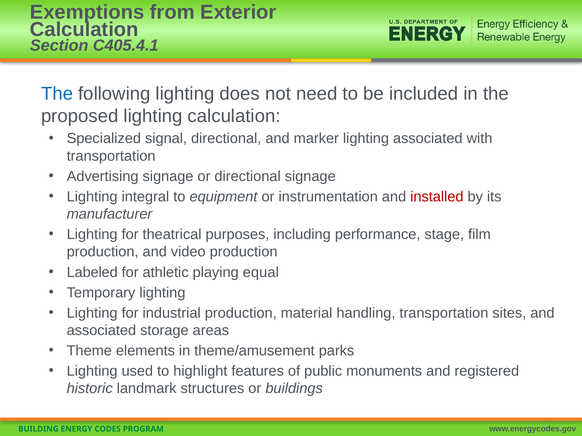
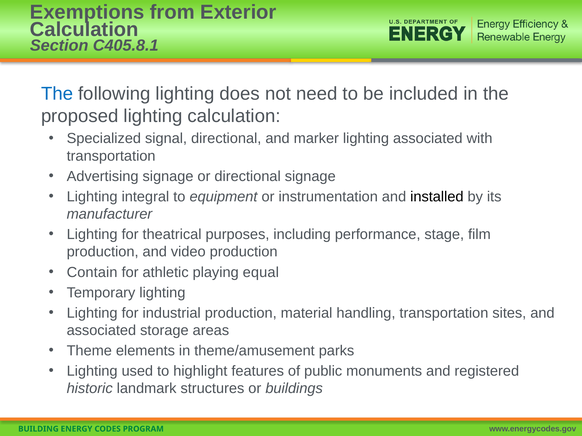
C405.4.1: C405.4.1 -> C405.8.1
installed colour: red -> black
Labeled: Labeled -> Contain
